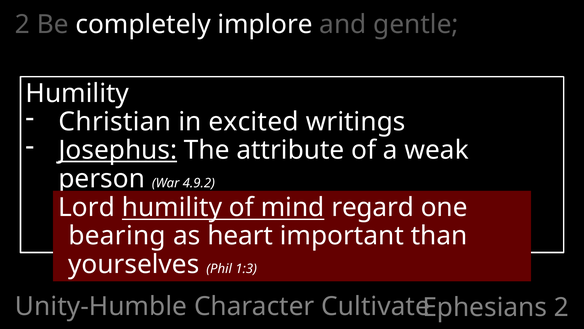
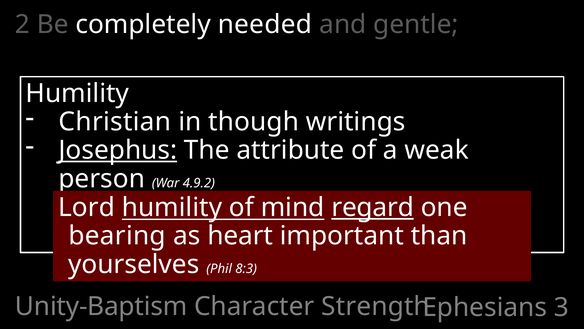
implore: implore -> needed
excited: excited -> though
regard underline: none -> present
1:3: 1:3 -> 8:3
Unity-Humble: Unity-Humble -> Unity-Baptism
Cultivate: Cultivate -> Strength
Ephesians 2: 2 -> 3
